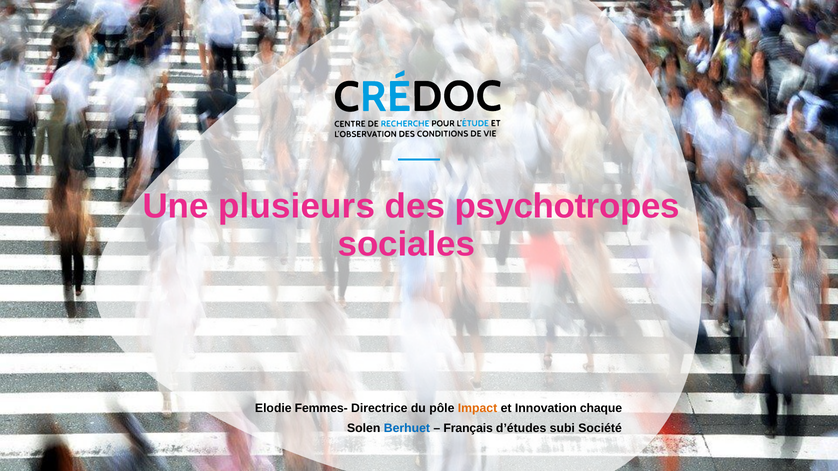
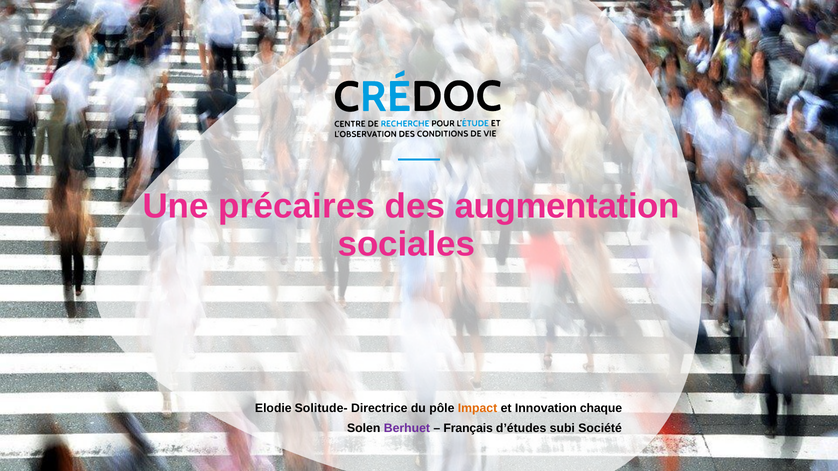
plusieurs: plusieurs -> précaires
psychotropes: psychotropes -> augmentation
Femmes-: Femmes- -> Solitude-
Berhuet colour: blue -> purple
